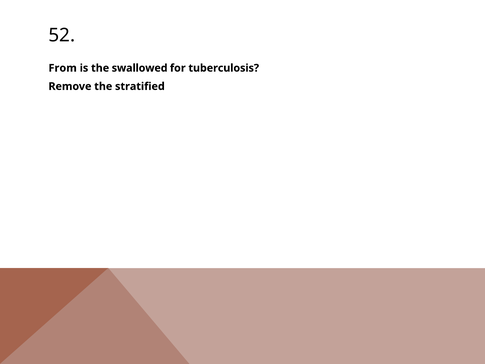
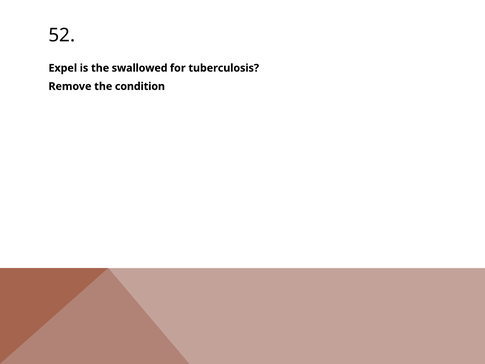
From: From -> Expel
stratified: stratified -> condition
